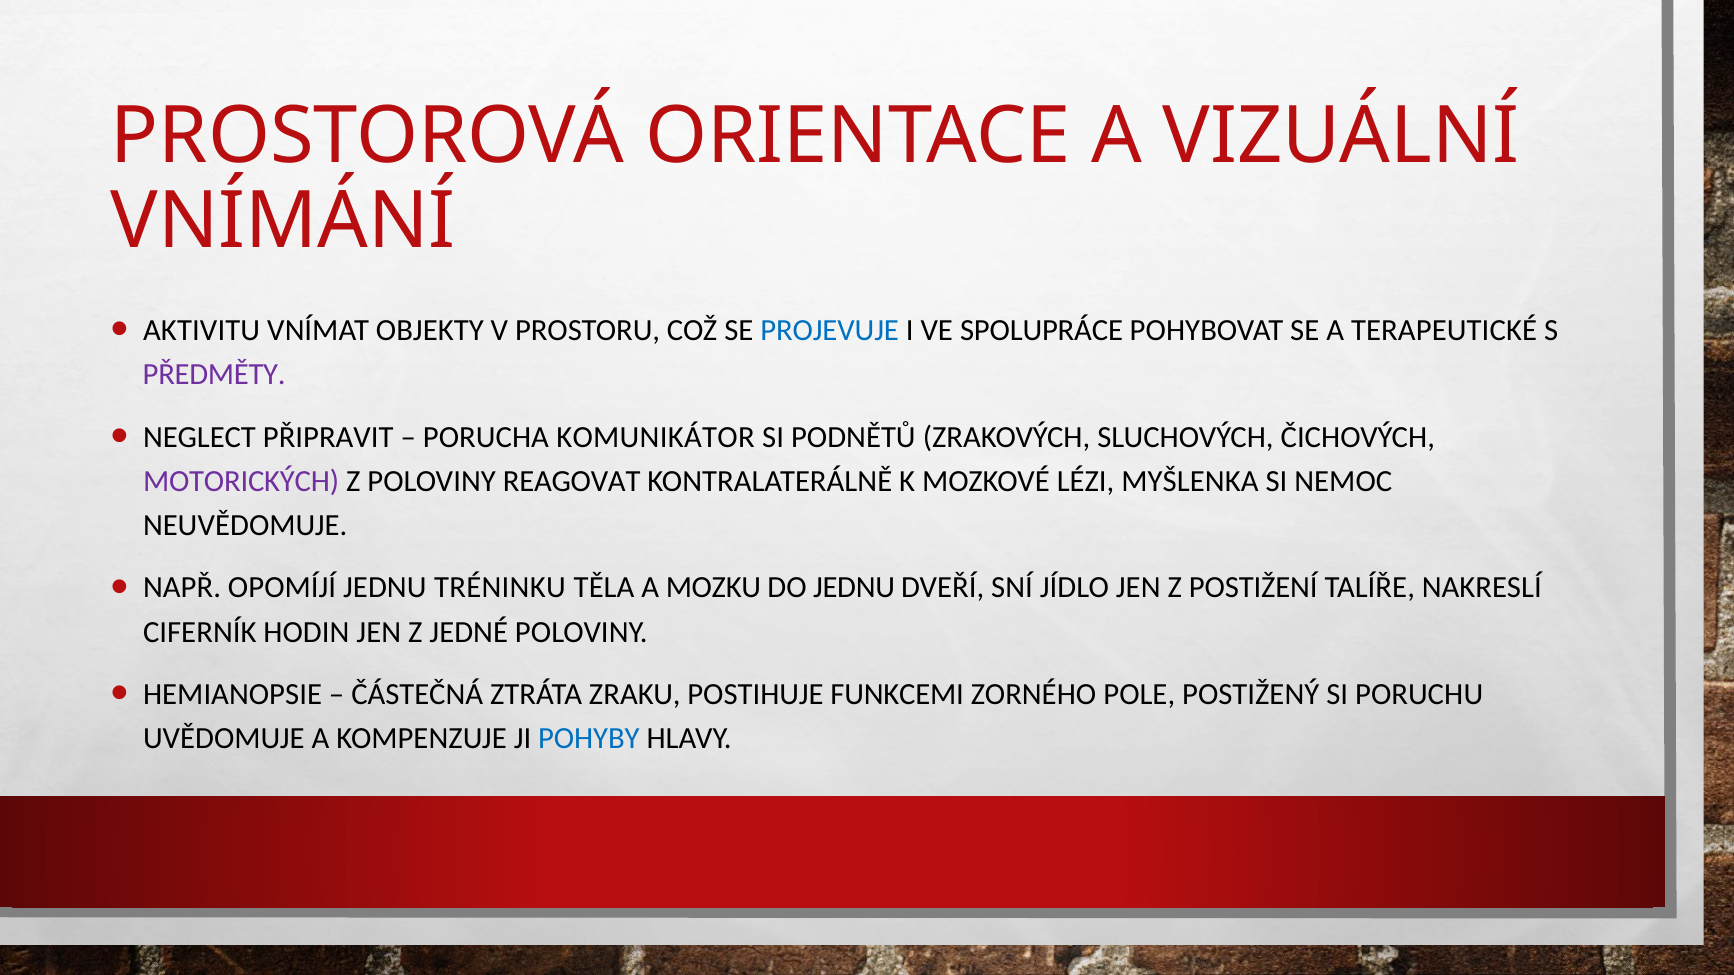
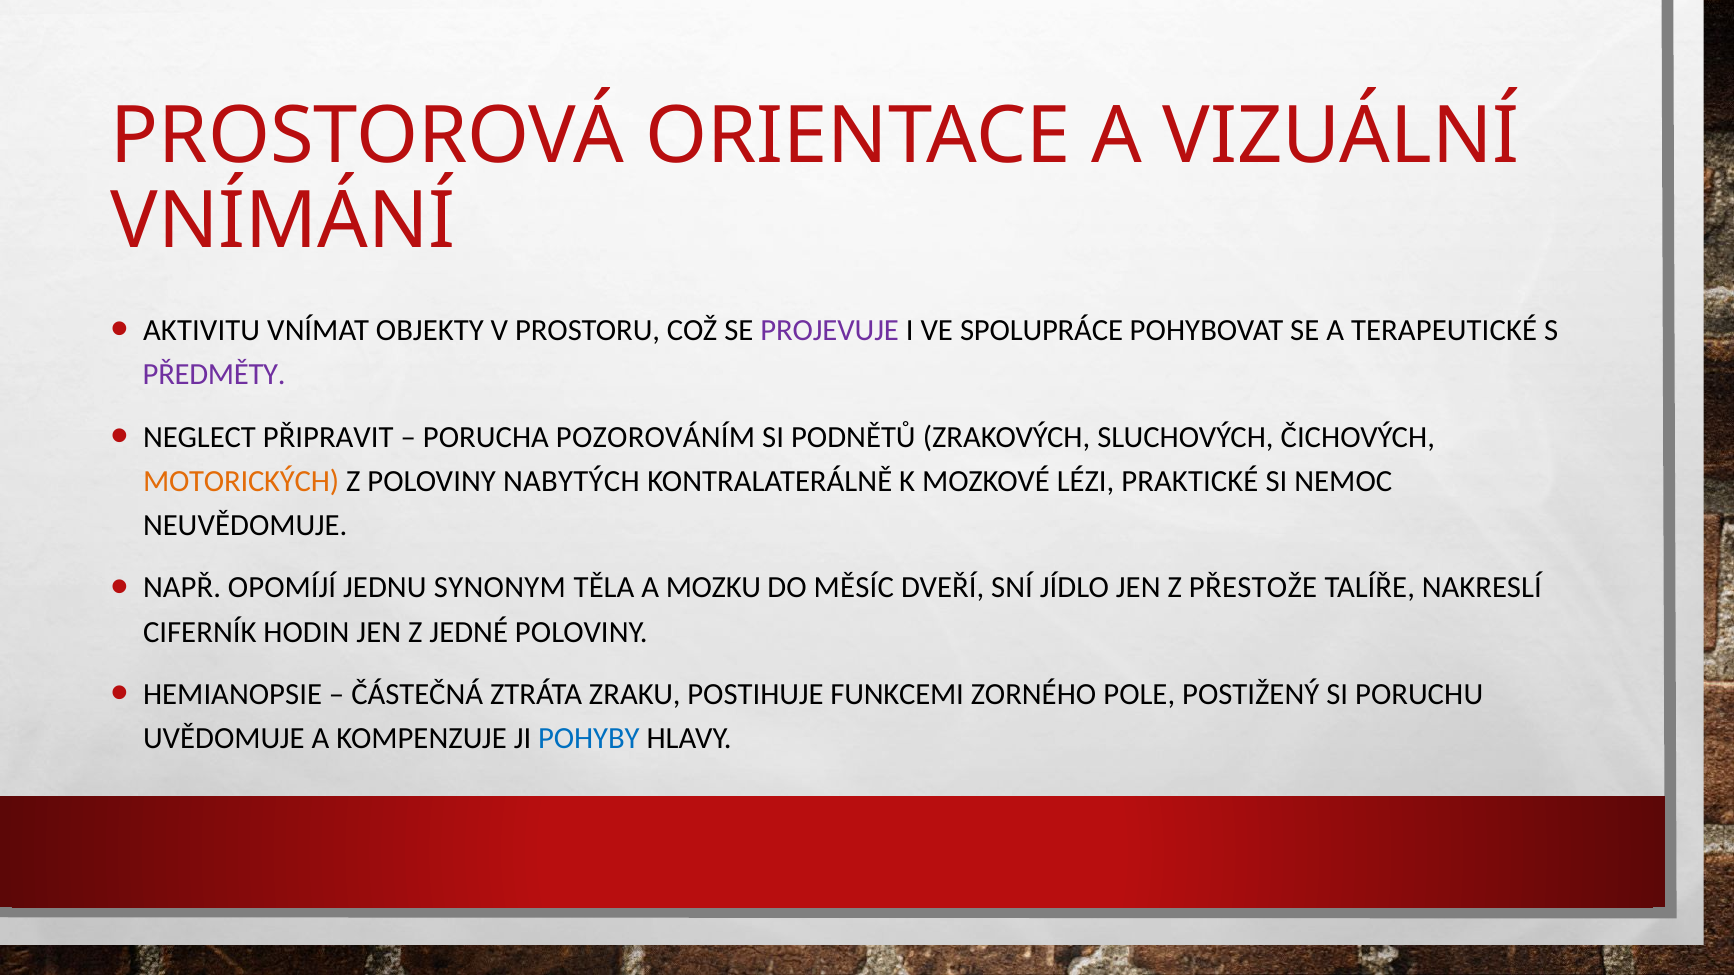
PROJEVUJE colour: blue -> purple
KOMUNIKÁTOR: KOMUNIKÁTOR -> POZOROVÁNÍM
MOTORICKÝCH colour: purple -> orange
REAGOVAT: REAGOVAT -> NABYTÝCH
MYŠLENKA: MYŠLENKA -> PRAKTICKÉ
TRÉNINKU: TRÉNINKU -> SYNONYM
DO JEDNU: JEDNU -> MĚSÍC
POSTIŽENÍ: POSTIŽENÍ -> PŘESTOŽE
